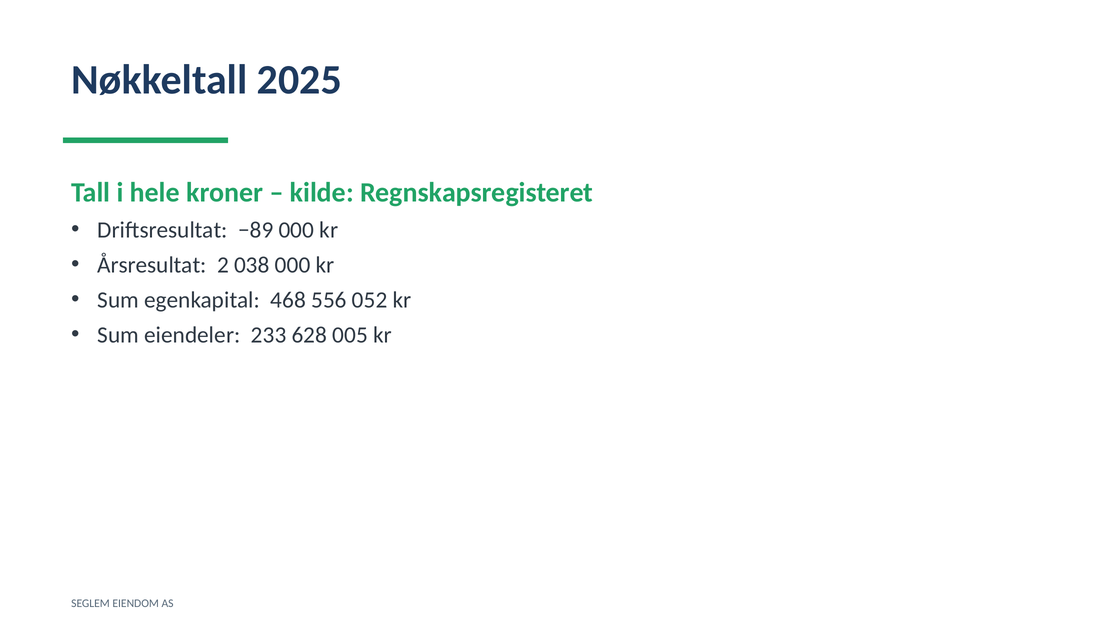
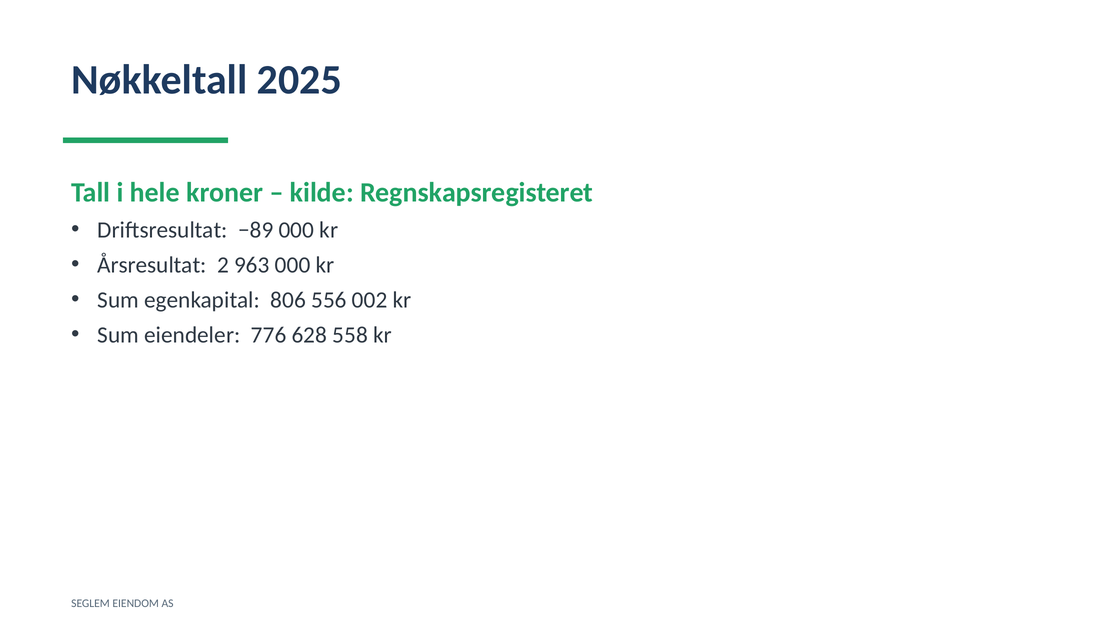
038: 038 -> 963
468: 468 -> 806
052: 052 -> 002
233: 233 -> 776
005: 005 -> 558
